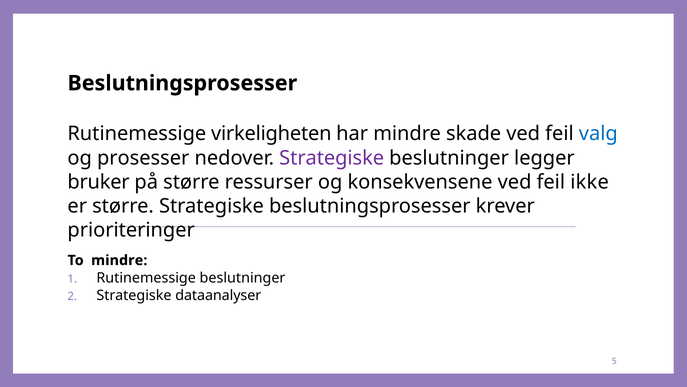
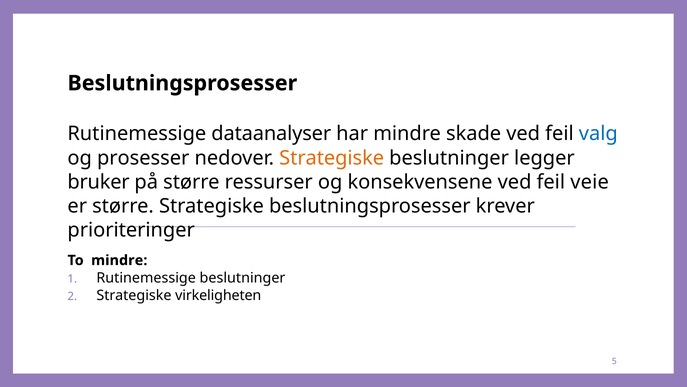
virkeligheten: virkeligheten -> dataanalyser
Strategiske at (332, 158) colour: purple -> orange
ikke: ikke -> veie
dataanalyser: dataanalyser -> virkeligheten
